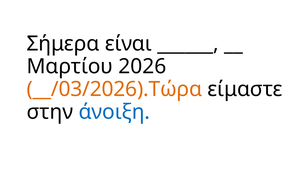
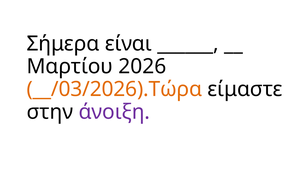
άνοιξη colour: blue -> purple
